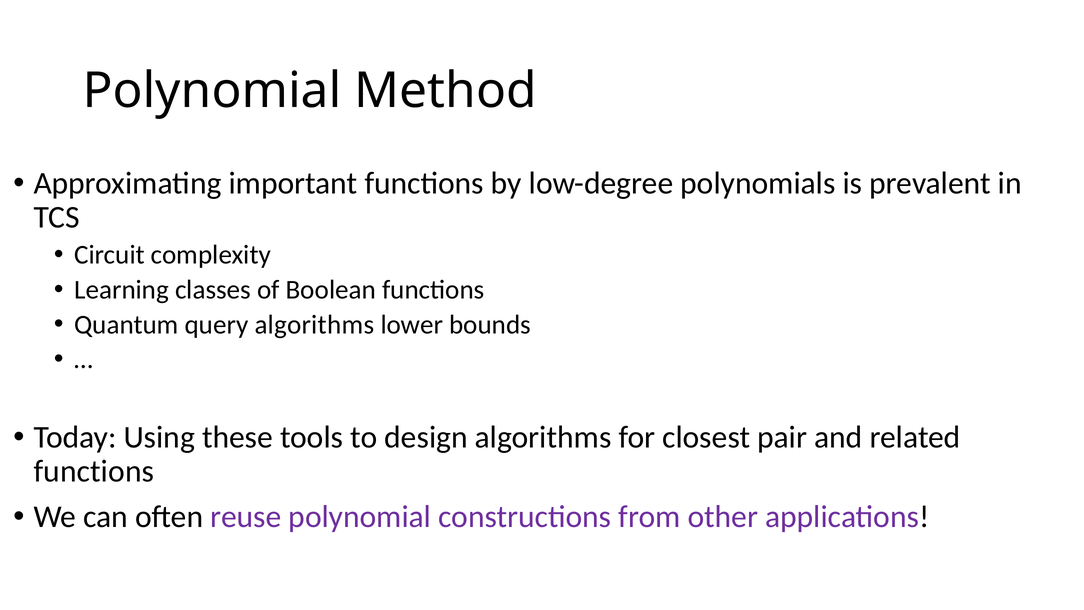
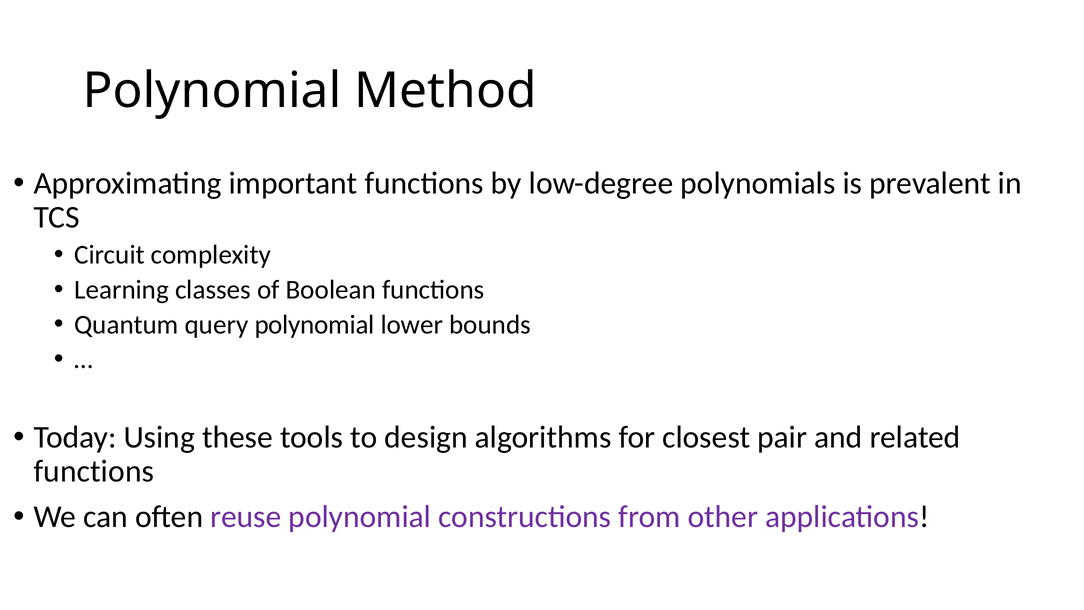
query algorithms: algorithms -> polynomial
